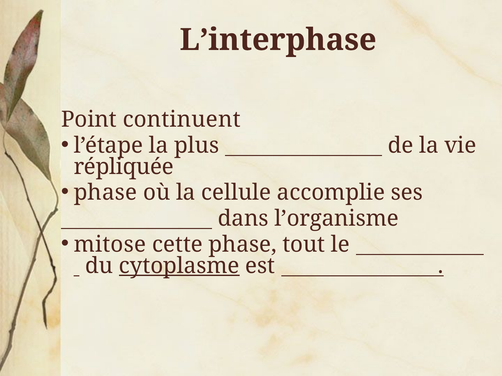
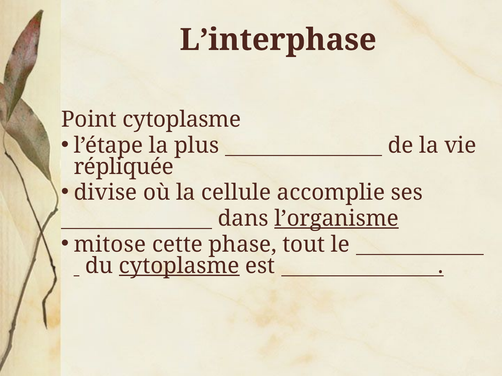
Point continuent: continuent -> cytoplasme
phase at (105, 193): phase -> divise
l’organisme underline: none -> present
